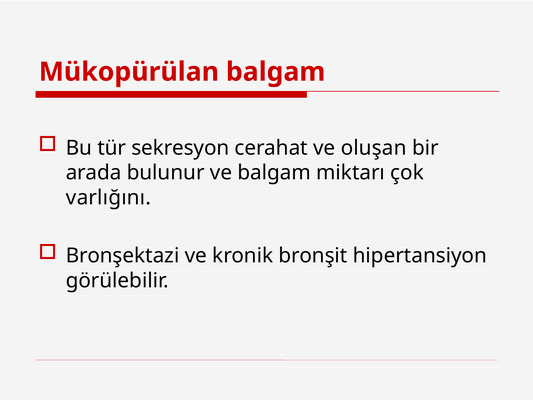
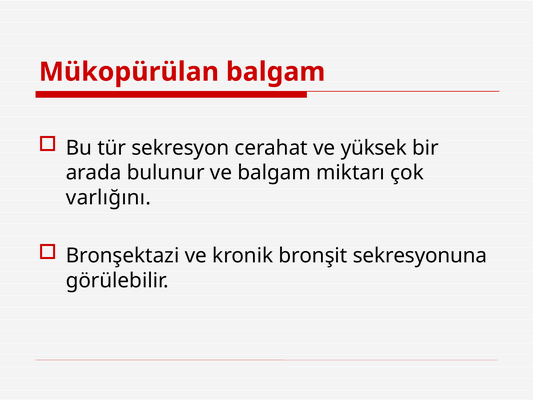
oluşan: oluşan -> yüksek
hipertansiyon: hipertansiyon -> sekresyonuna
